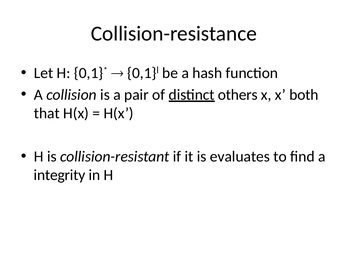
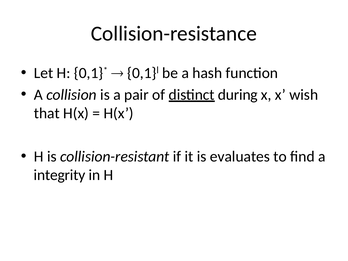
others: others -> during
both: both -> wish
